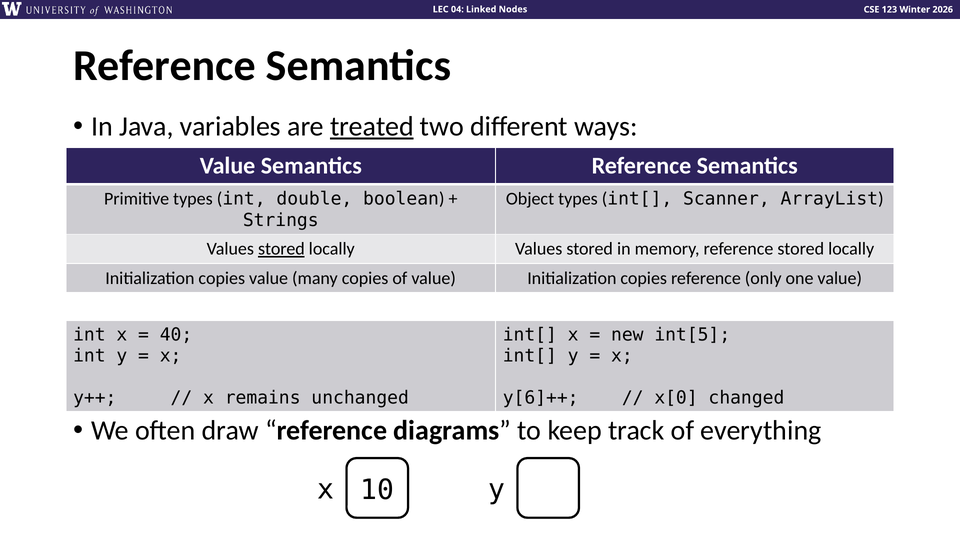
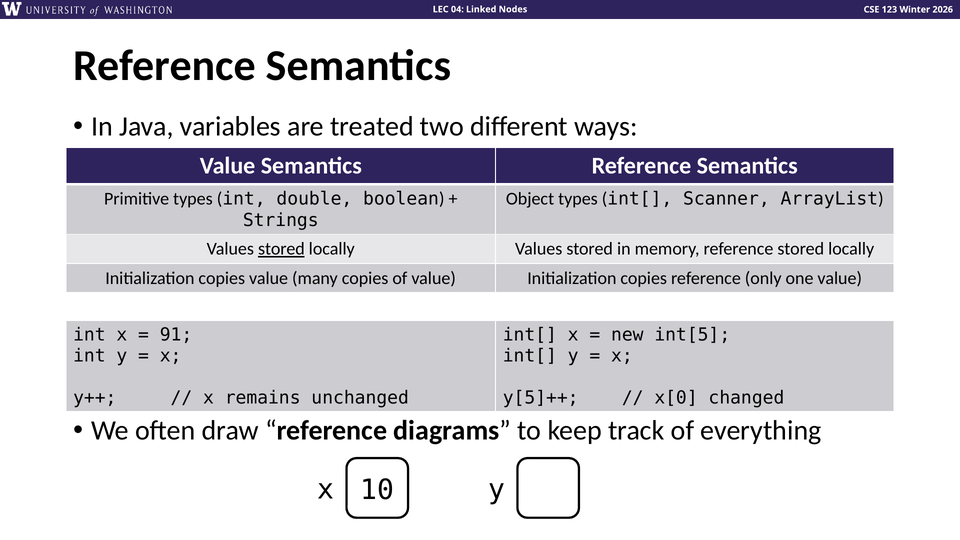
treated underline: present -> none
40: 40 -> 91
y[6]++: y[6]++ -> y[5]++
